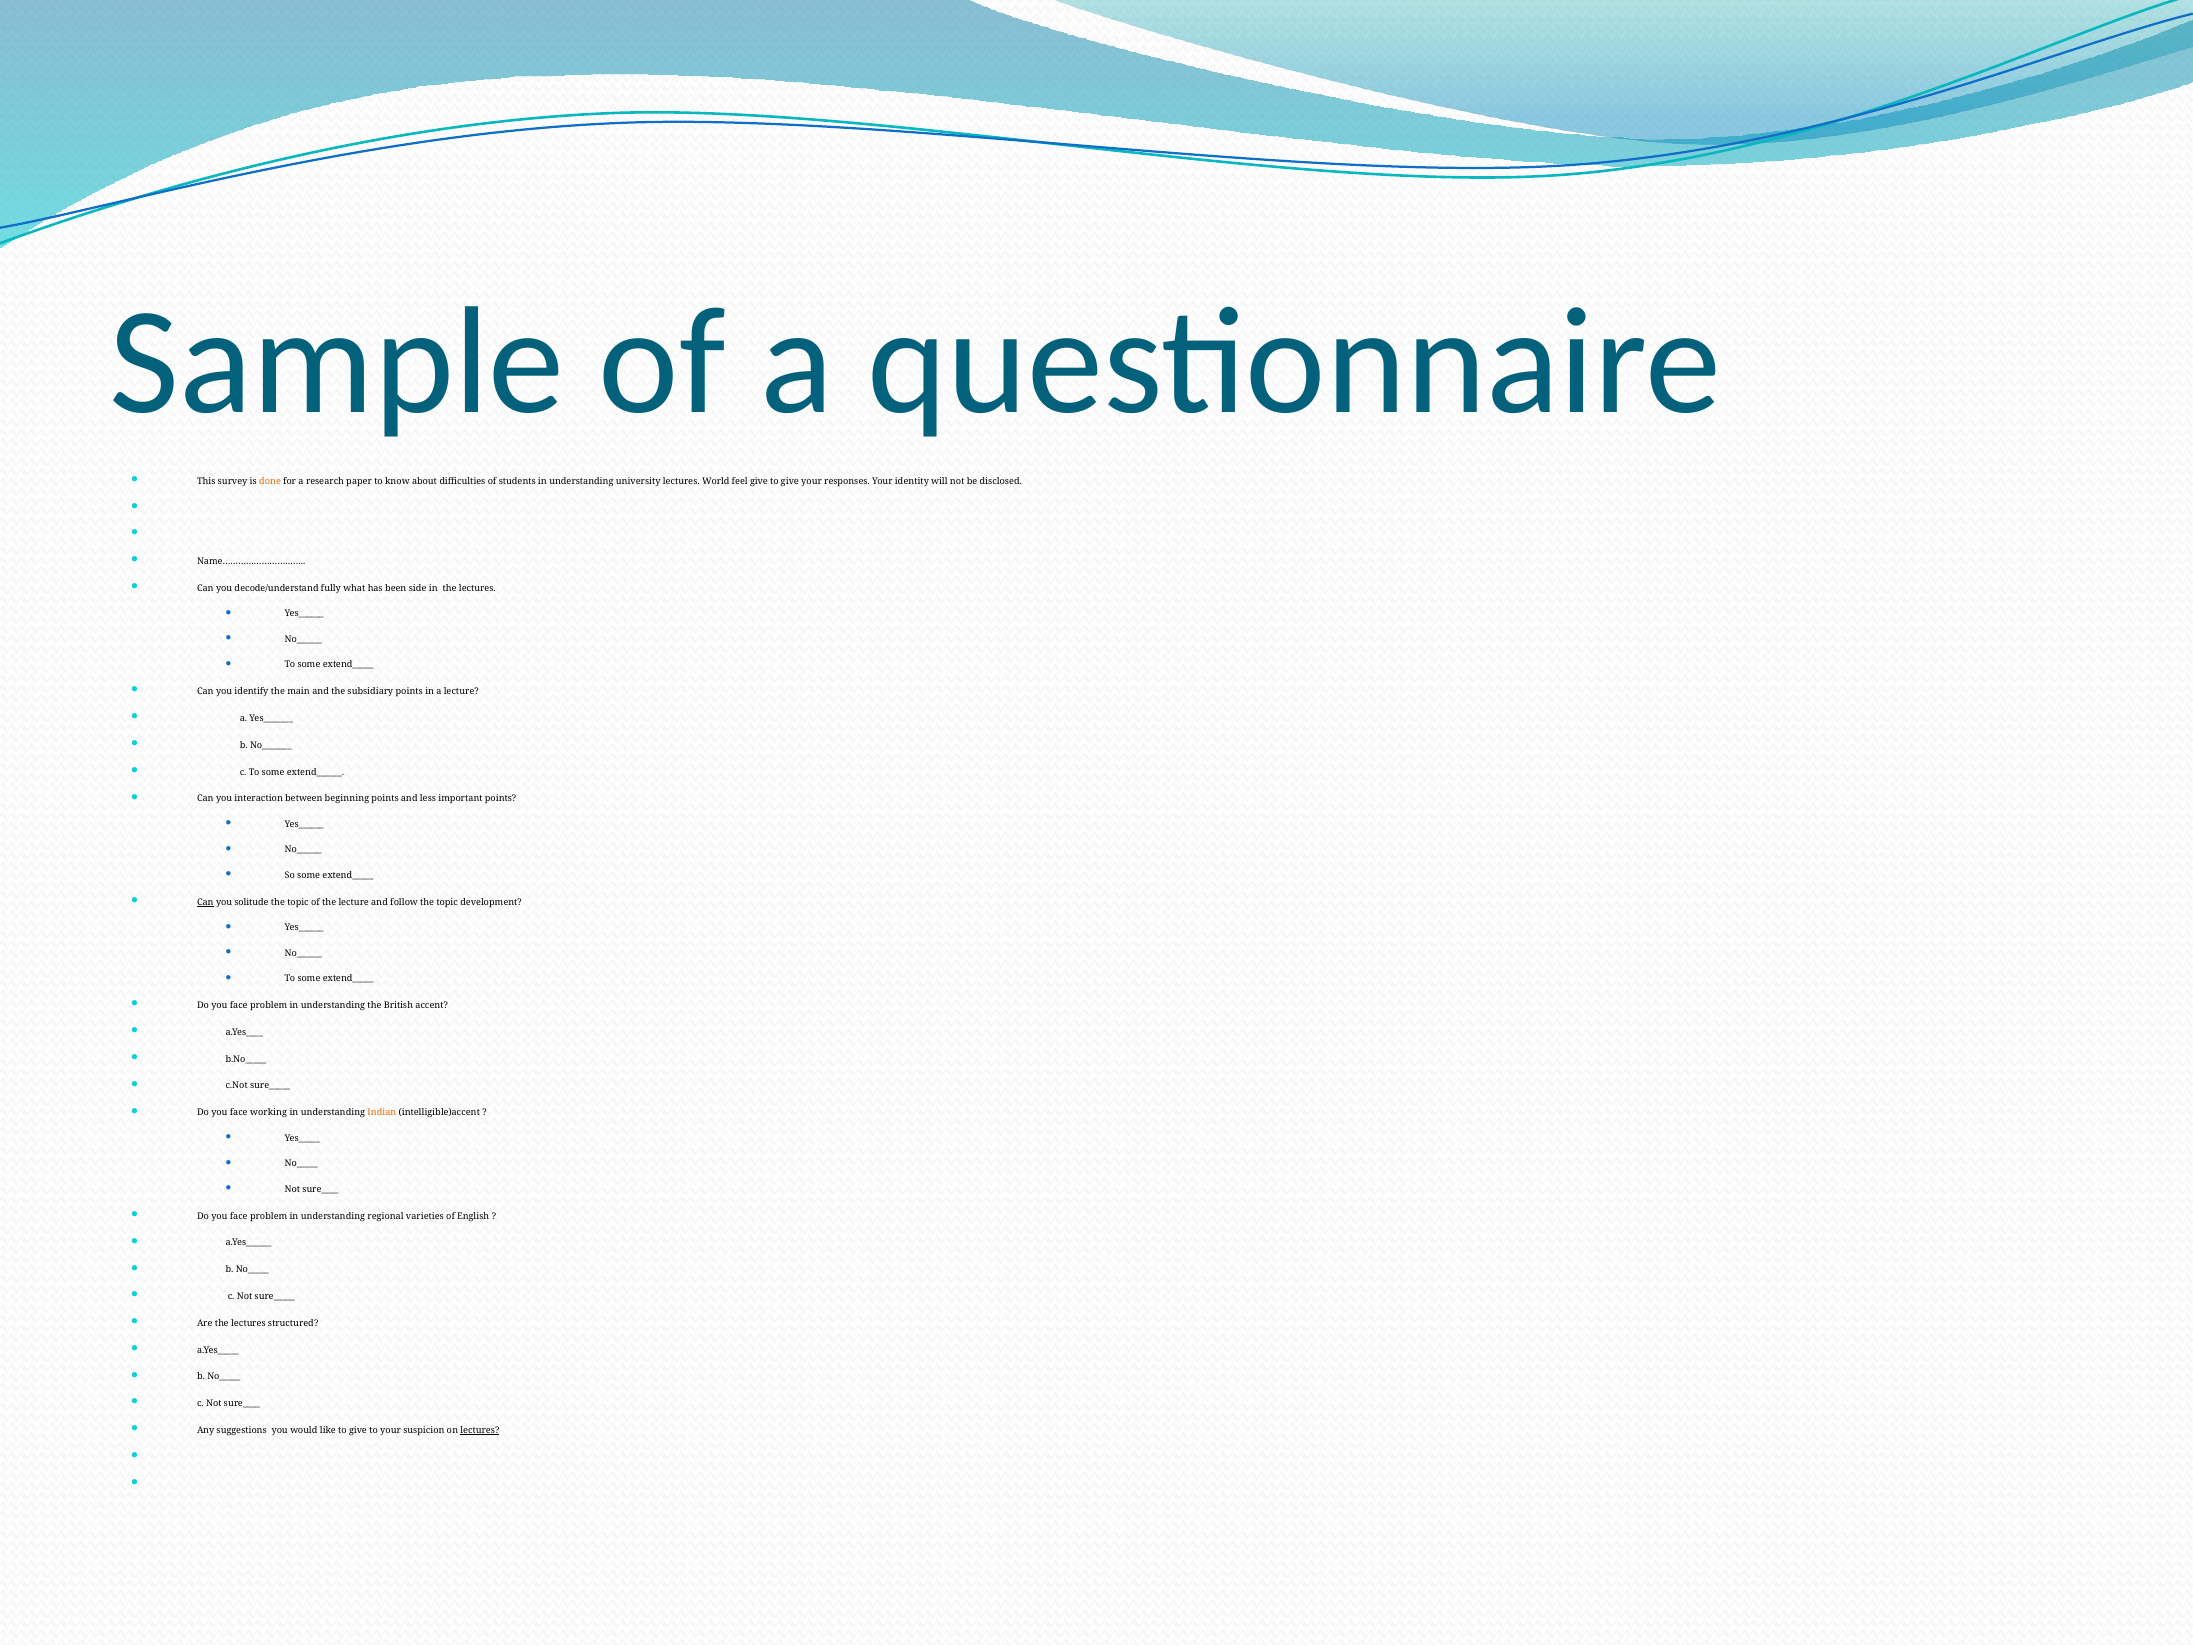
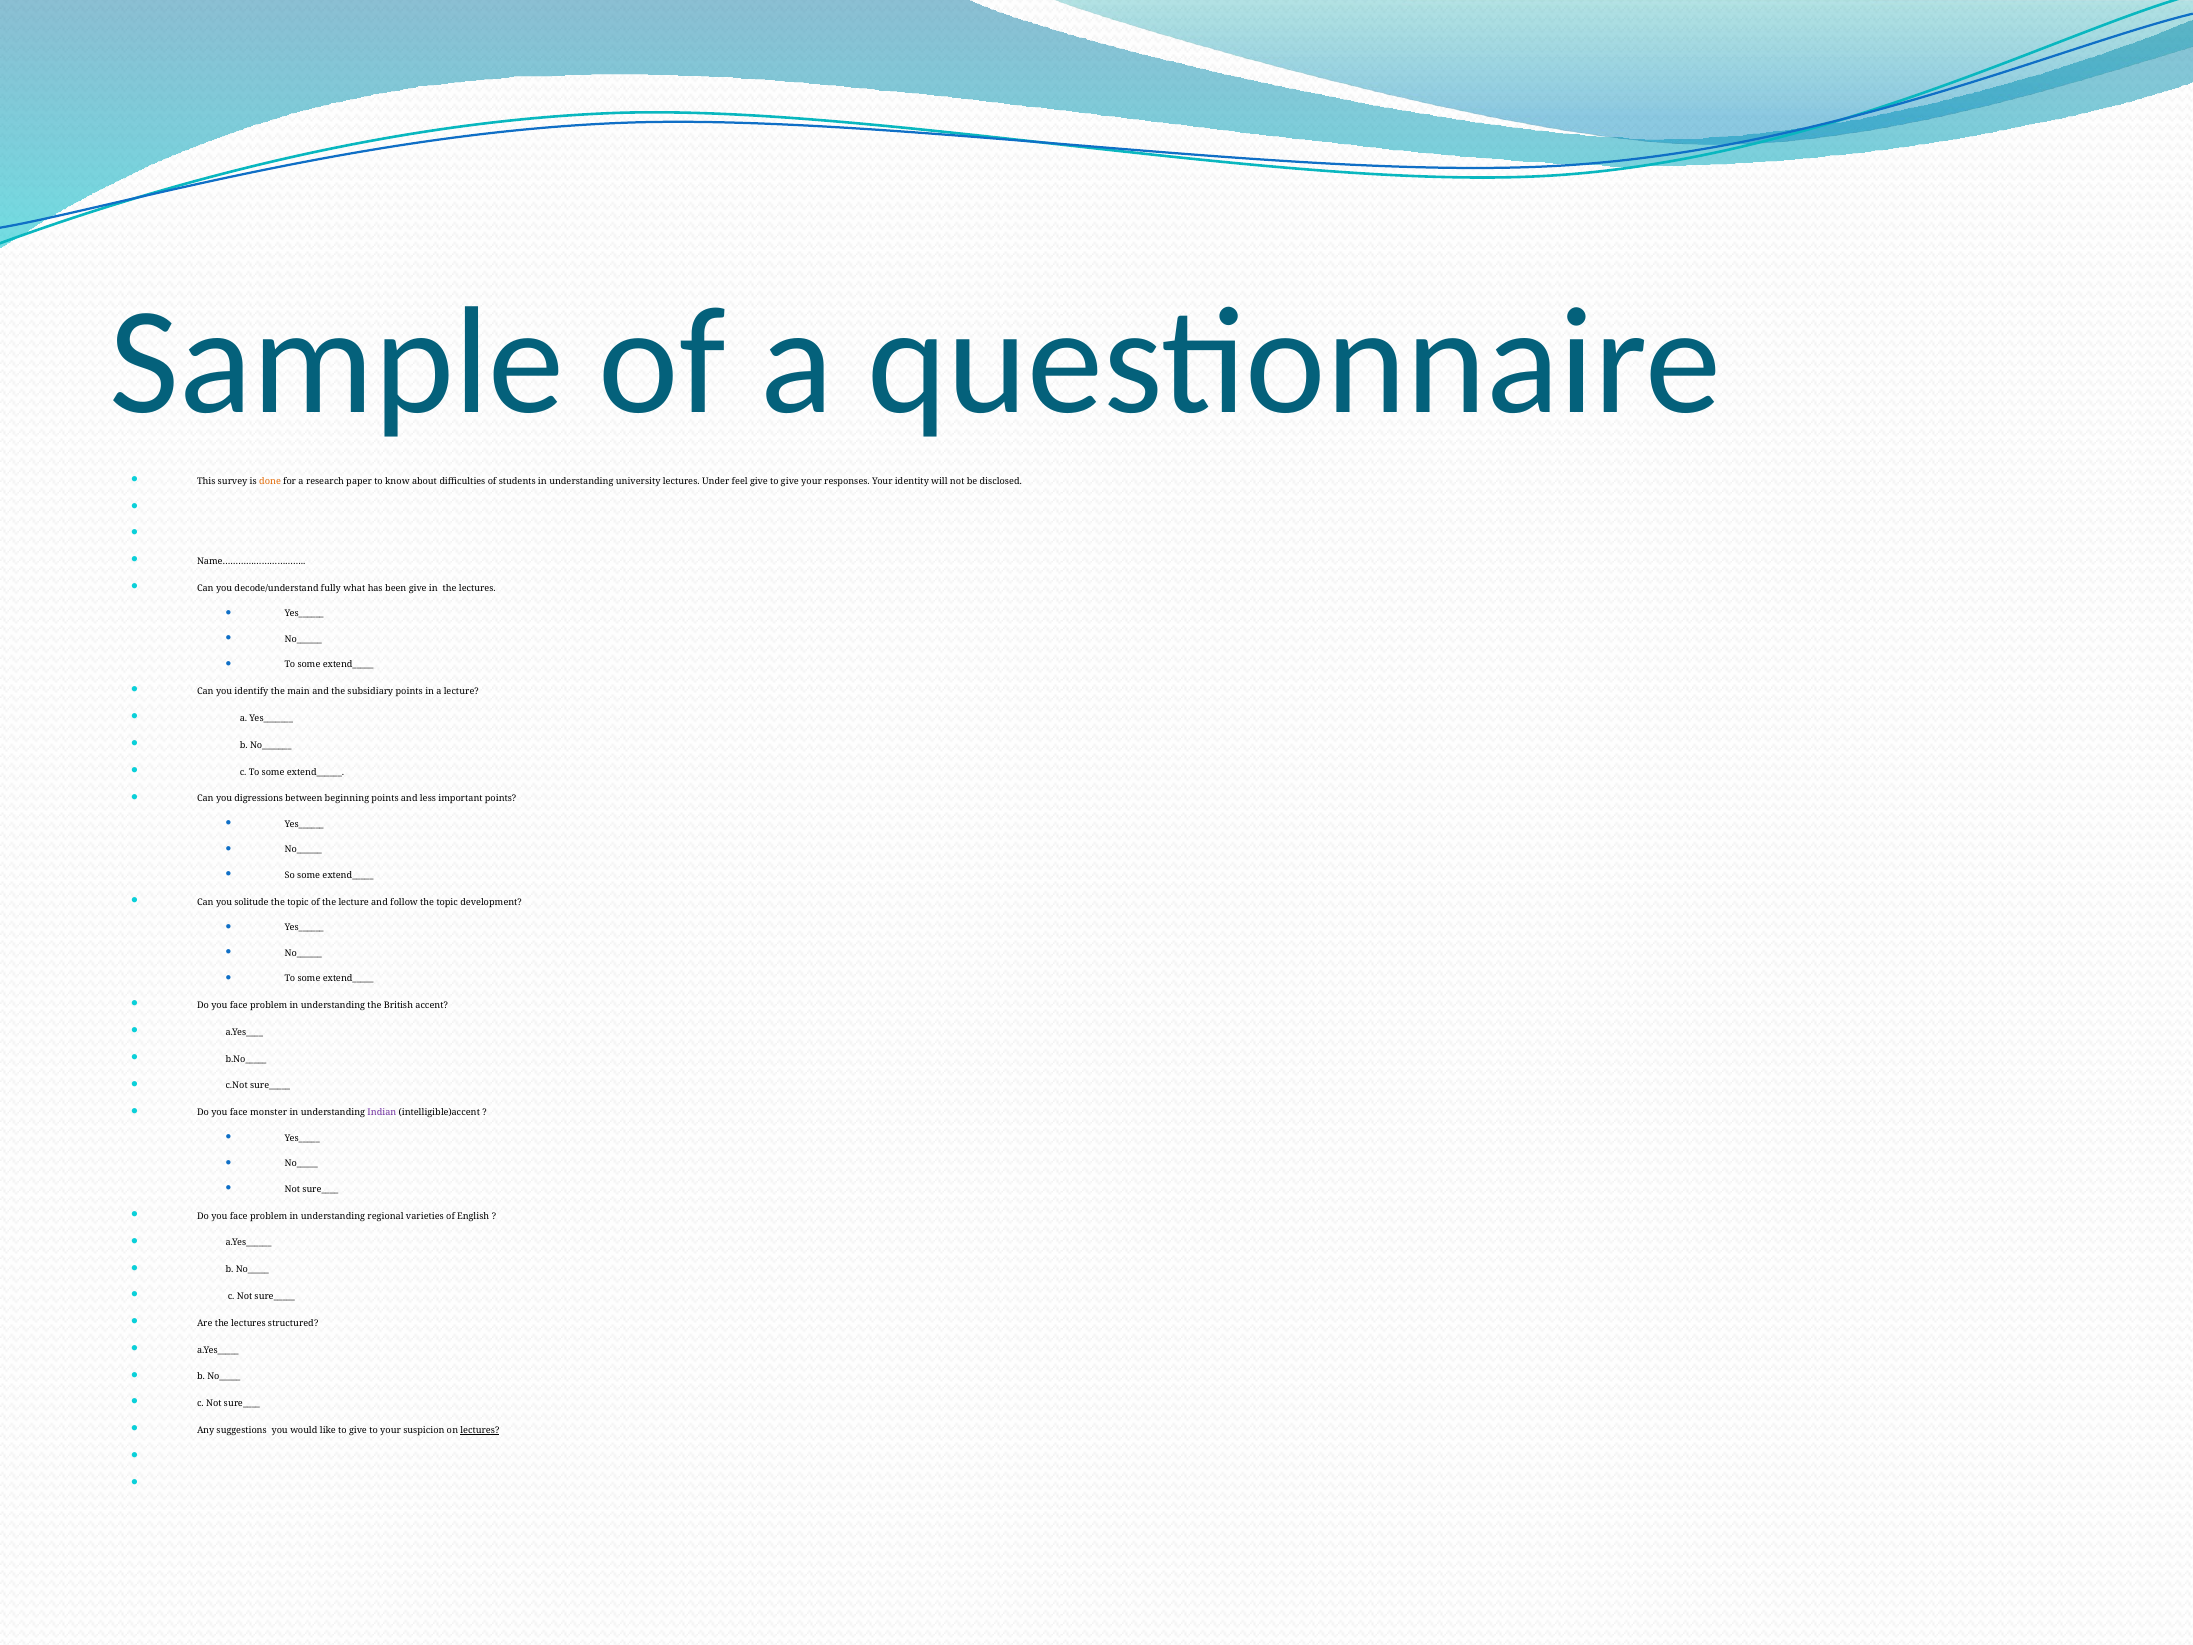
World: World -> Under
been side: side -> give
interaction: interaction -> digressions
Can at (205, 902) underline: present -> none
working: working -> monster
Indian colour: orange -> purple
